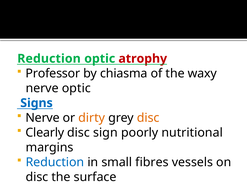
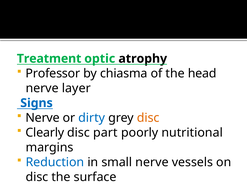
Reduction at (49, 59): Reduction -> Treatment
atrophy colour: red -> black
waxy: waxy -> head
nerve optic: optic -> layer
dirty colour: orange -> blue
sign: sign -> part
small fibres: fibres -> nerve
